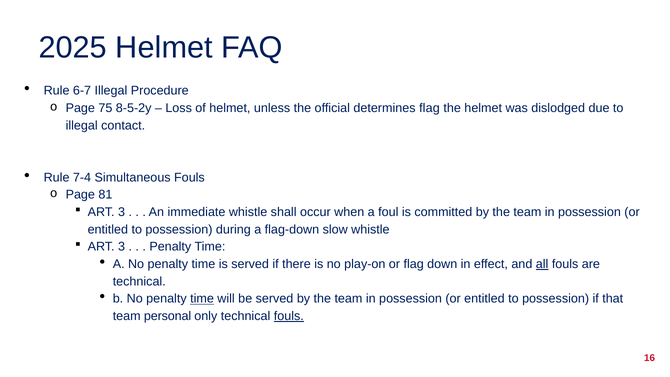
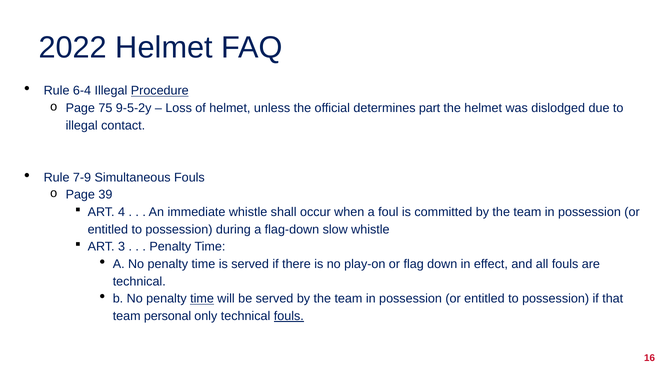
2025: 2025 -> 2022
6-7: 6-7 -> 6-4
Procedure underline: none -> present
8-5-2y: 8-5-2y -> 9-5-2y
determines flag: flag -> part
7-4: 7-4 -> 7-9
81: 81 -> 39
3 at (122, 212): 3 -> 4
all underline: present -> none
